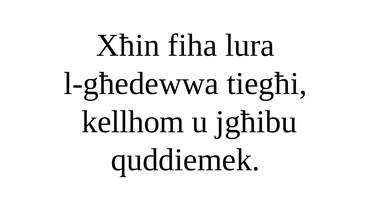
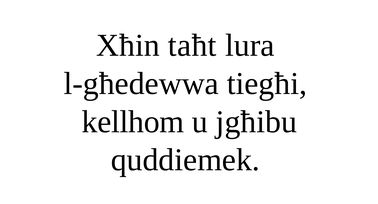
fiha: fiha -> taħt
